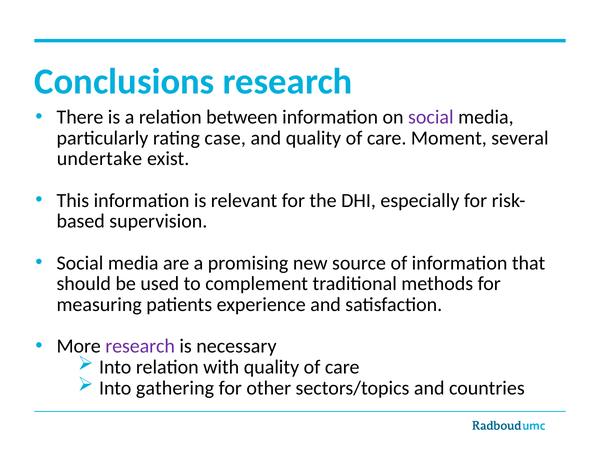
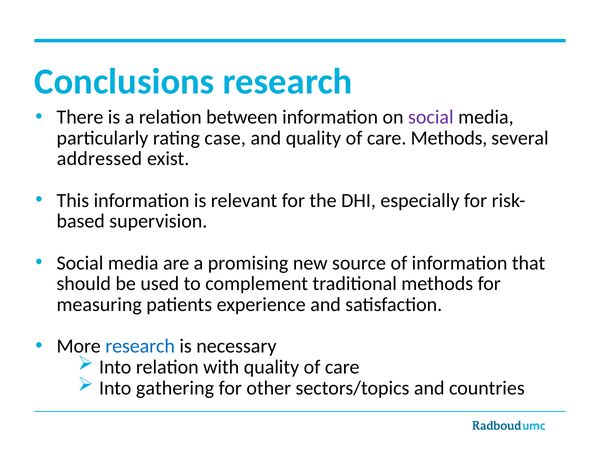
care Moment: Moment -> Methods
undertake: undertake -> addressed
research at (140, 346) colour: purple -> blue
